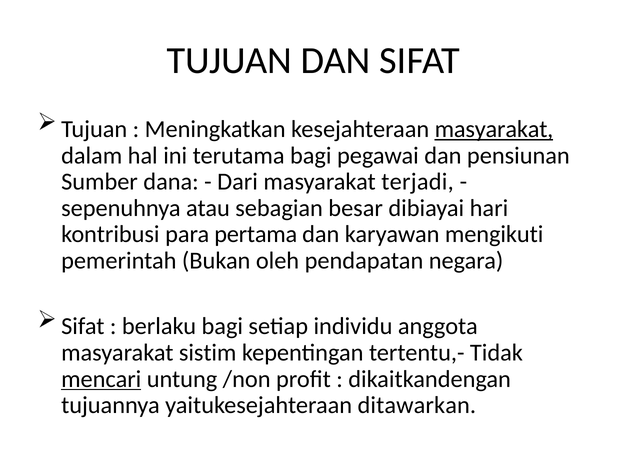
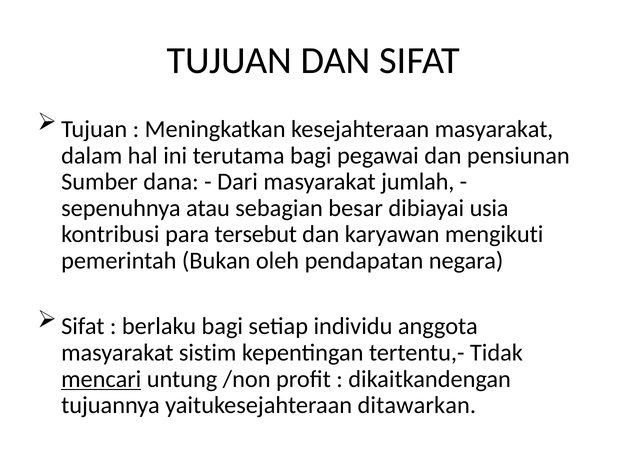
masyarakat at (494, 129) underline: present -> none
terjadi: terjadi -> jumlah
hari: hari -> usia
pertama: pertama -> tersebut
